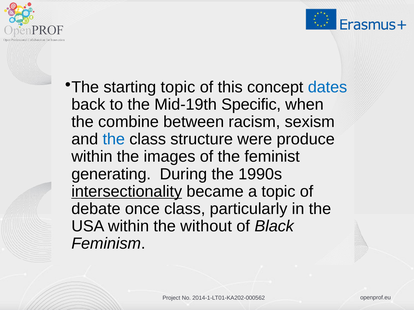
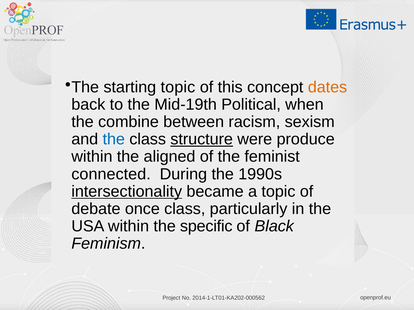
dates colour: blue -> orange
Specific: Specific -> Political
structure underline: none -> present
images: images -> aligned
generating: generating -> connected
without: without -> specific
